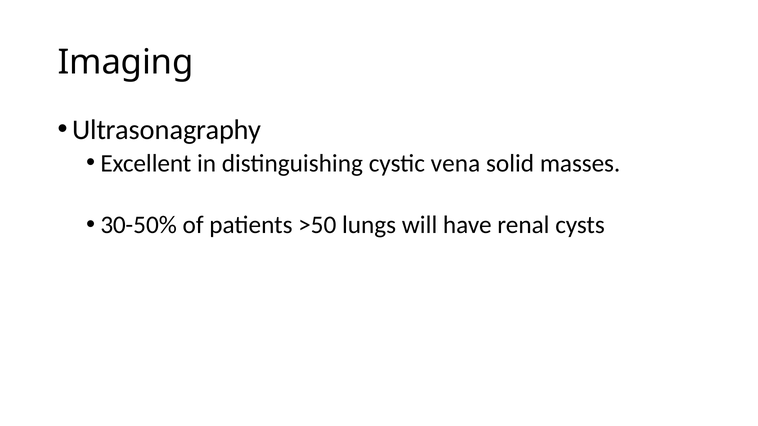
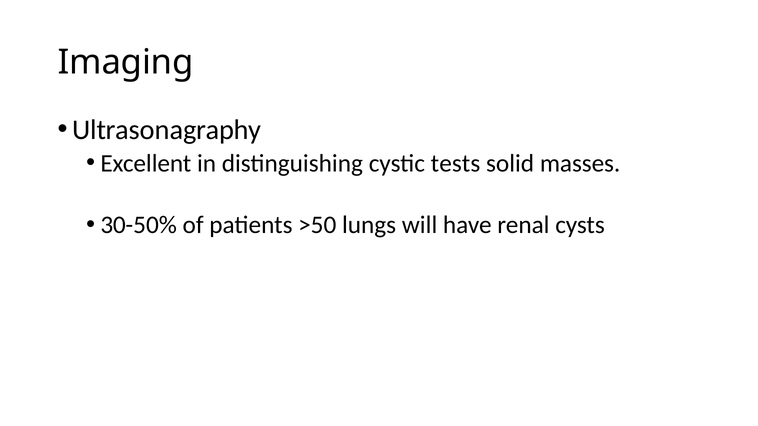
vena: vena -> tests
